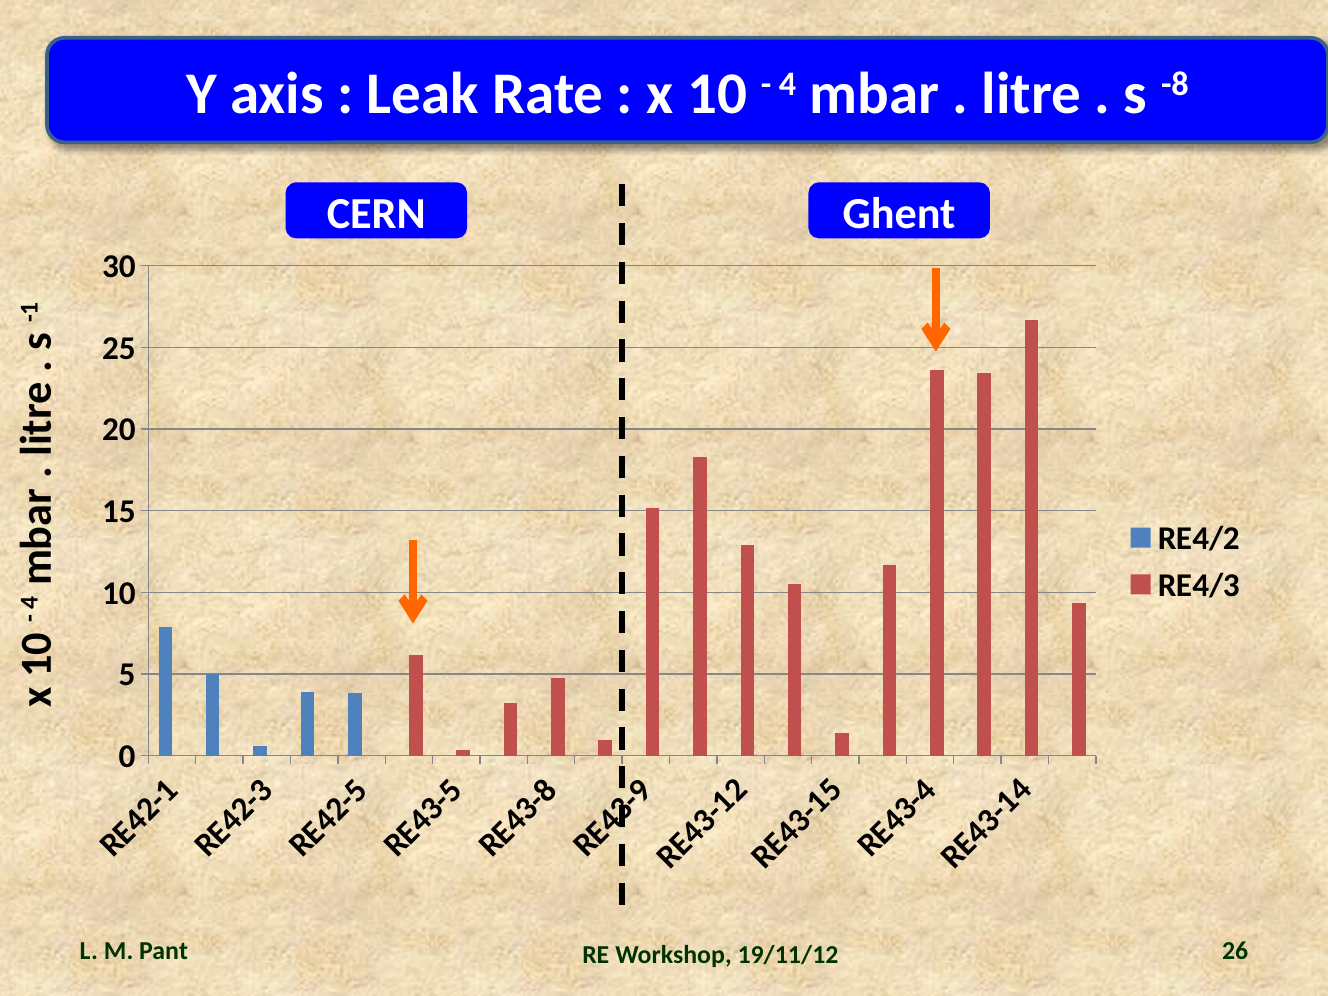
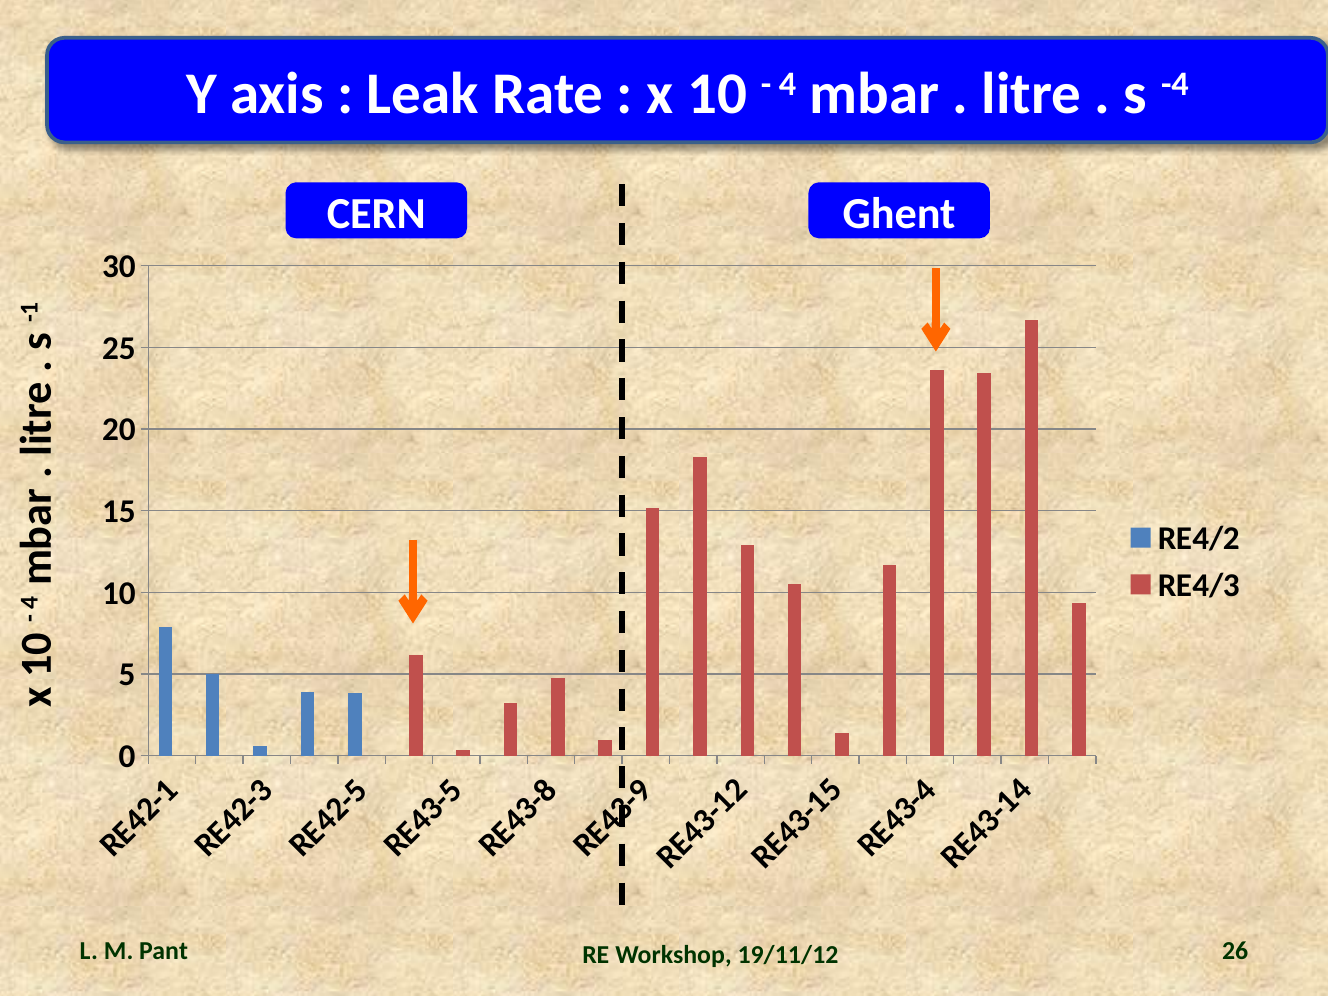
-8: -8 -> -4
